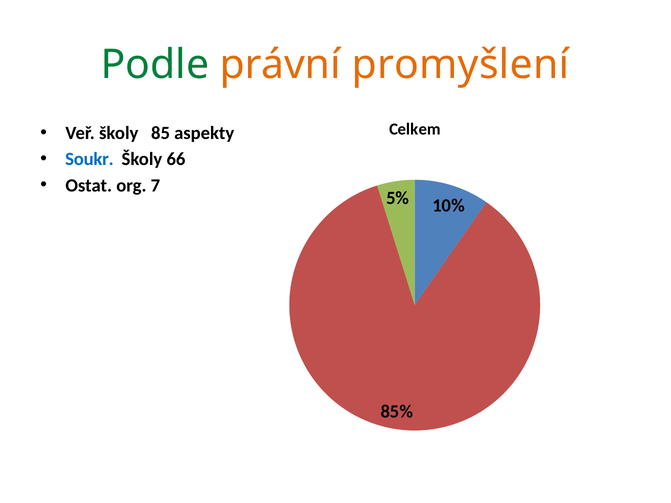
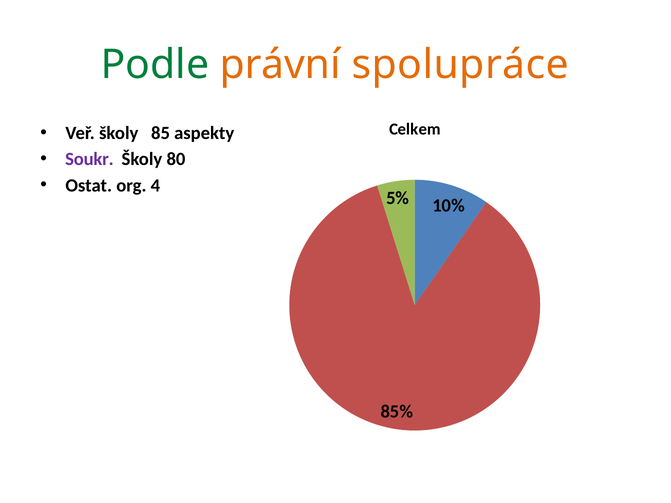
promyšlení: promyšlení -> spolupráce
Soukr colour: blue -> purple
66: 66 -> 80
7: 7 -> 4
